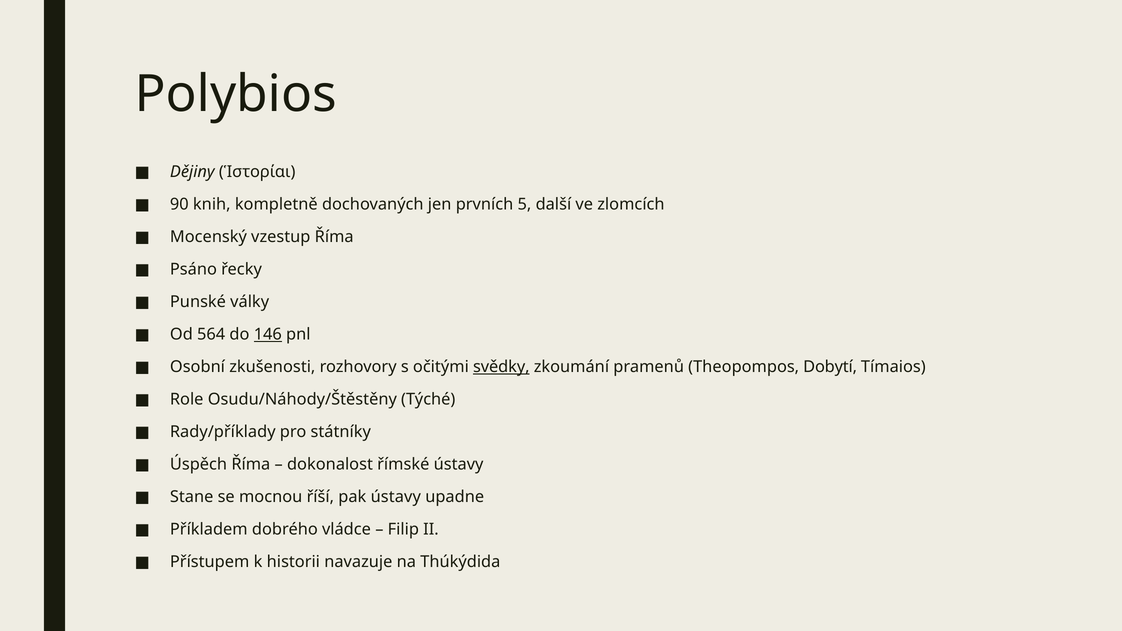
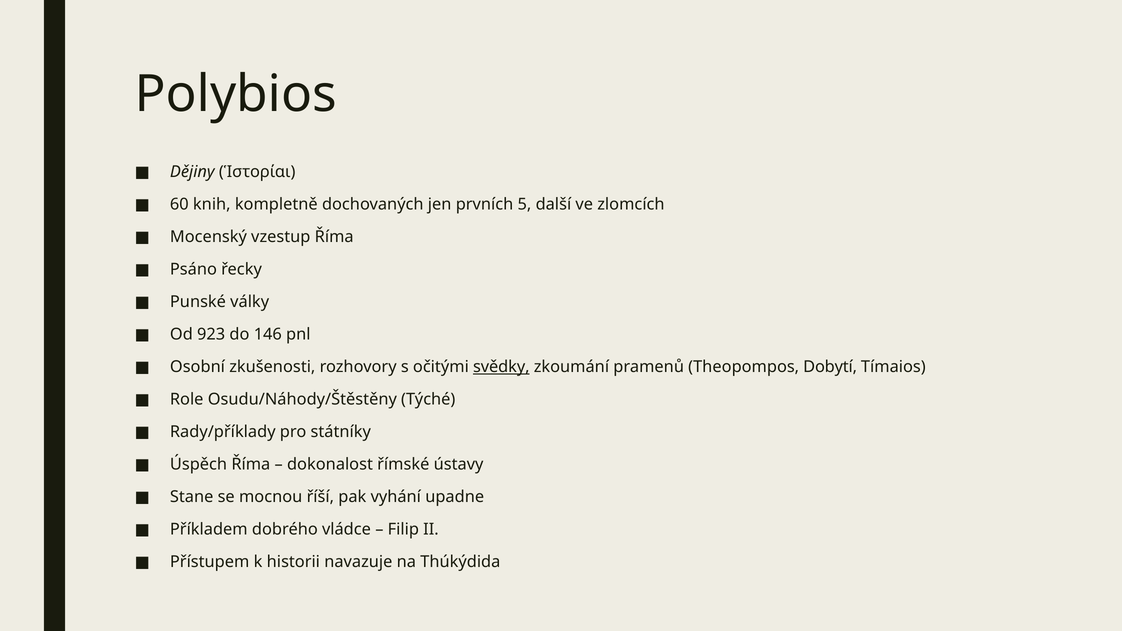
90: 90 -> 60
564: 564 -> 923
146 underline: present -> none
pak ústavy: ústavy -> vyhání
